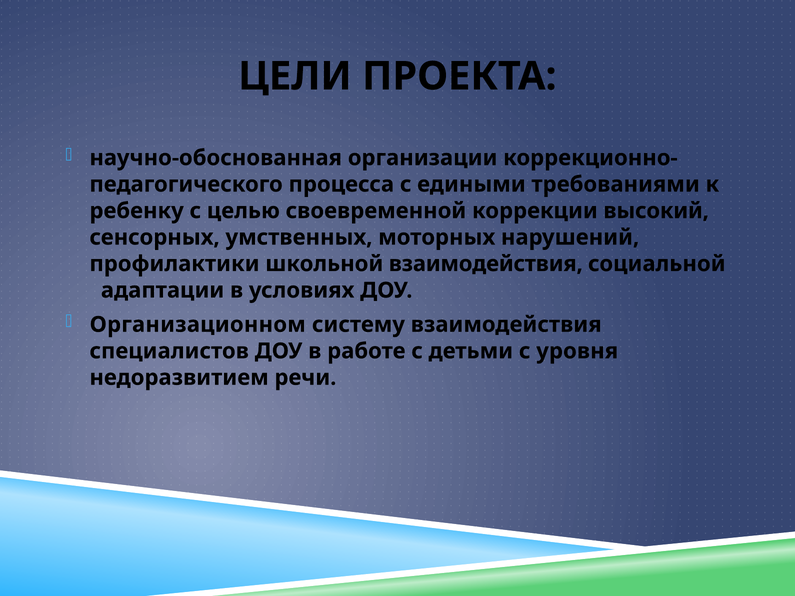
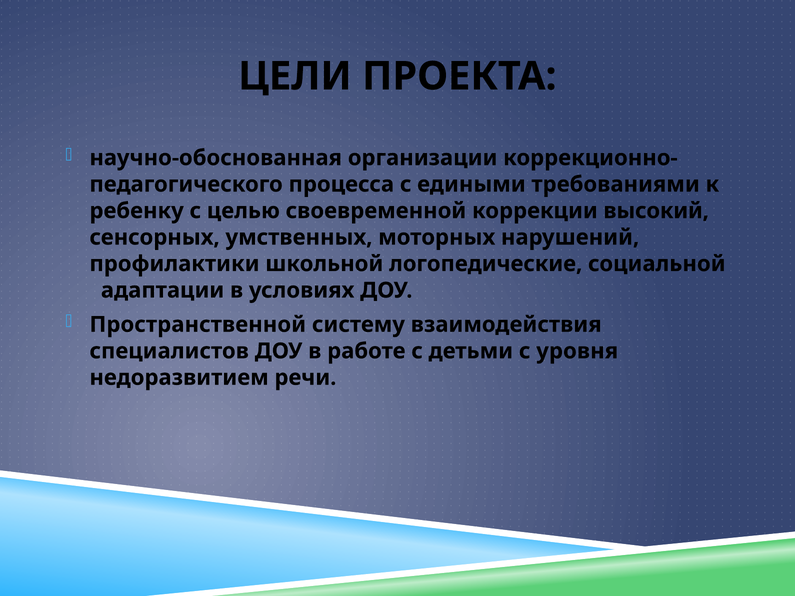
школьной взаимодействия: взаимодействия -> логопедические
Организационном: Организационном -> Пространственной
